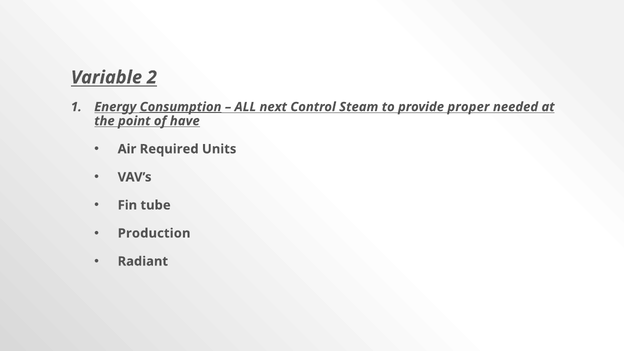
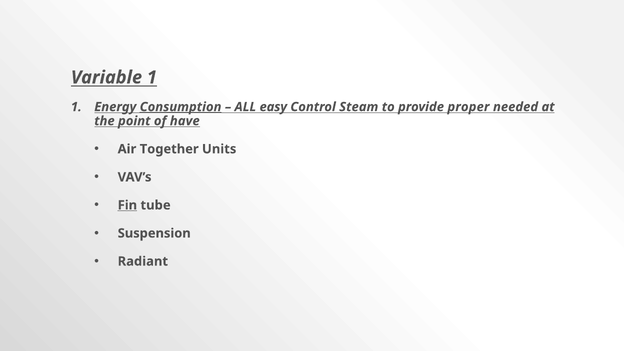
Variable 2: 2 -> 1
next: next -> easy
Required: Required -> Together
Fin underline: none -> present
Production: Production -> Suspension
